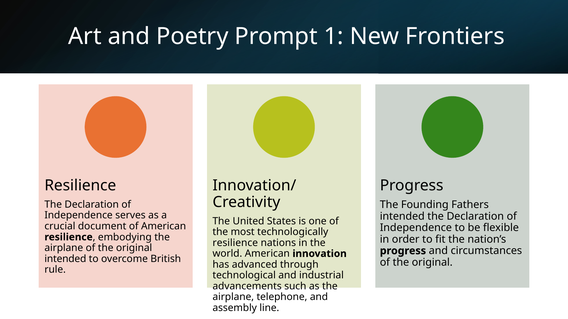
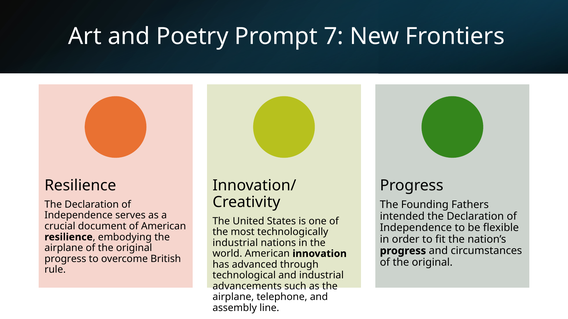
1: 1 -> 7
resilience at (235, 243): resilience -> industrial
intended at (65, 259): intended -> progress
